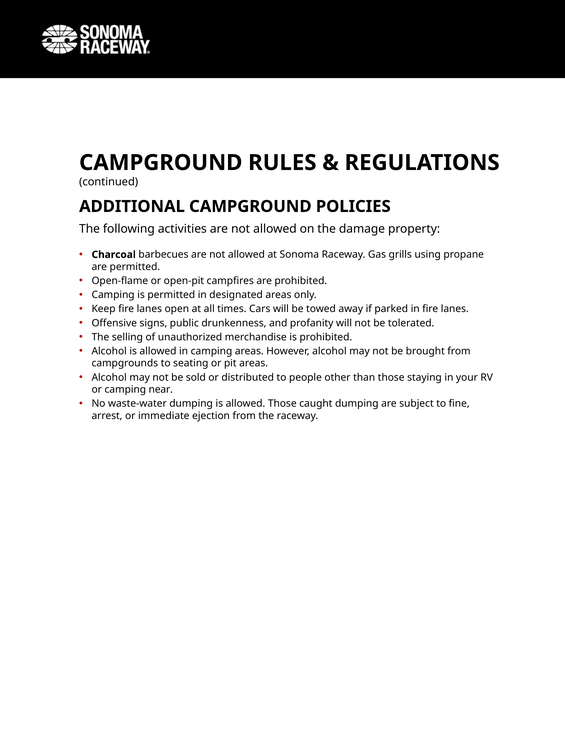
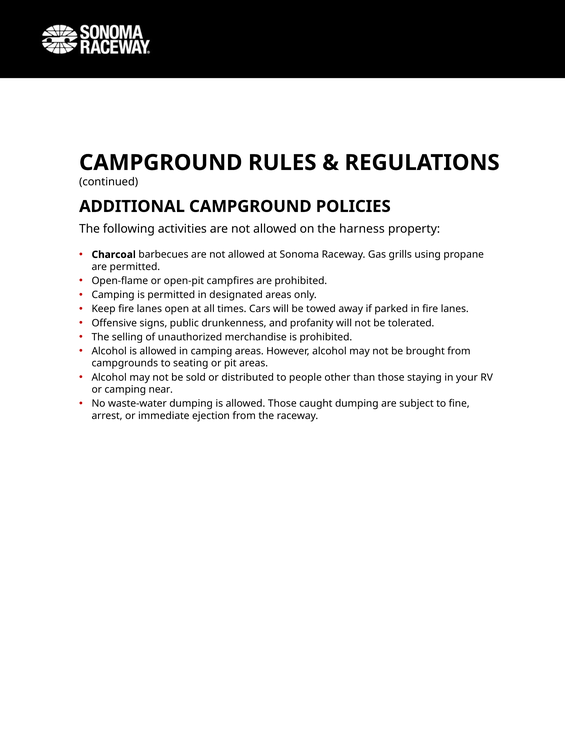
damage: damage -> harness
